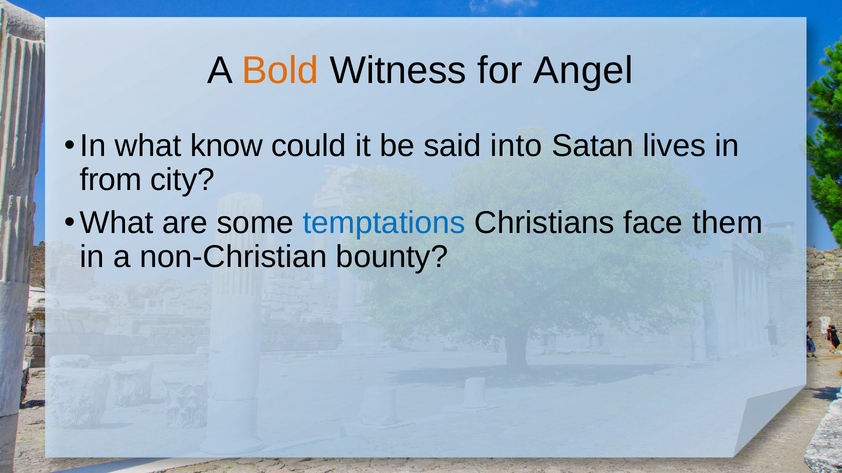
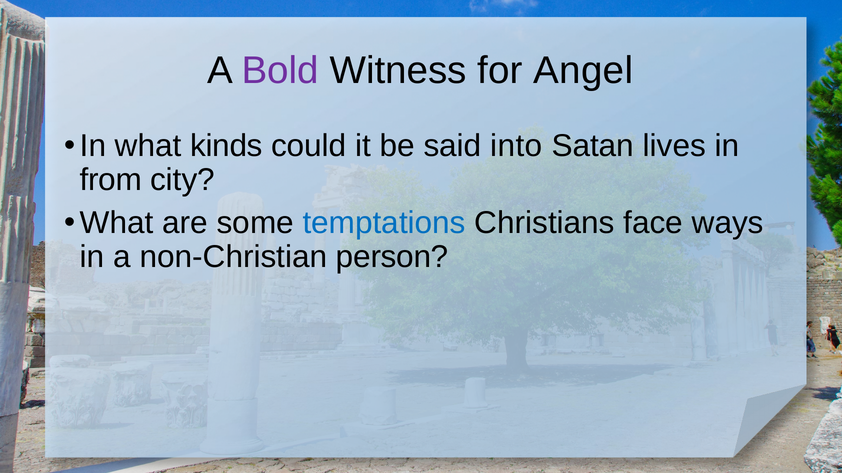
Bold colour: orange -> purple
know: know -> kinds
them: them -> ways
bounty: bounty -> person
